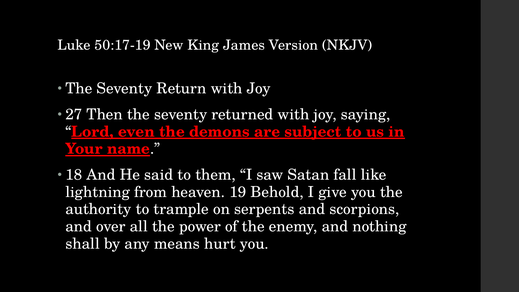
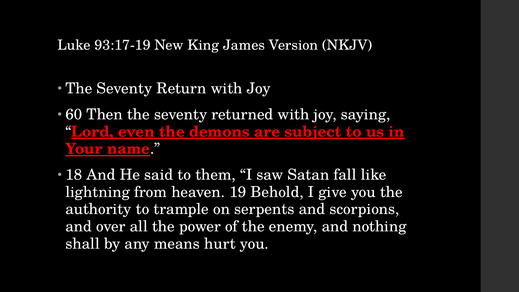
50:17-19: 50:17-19 -> 93:17-19
27: 27 -> 60
